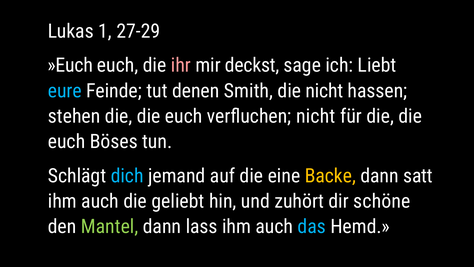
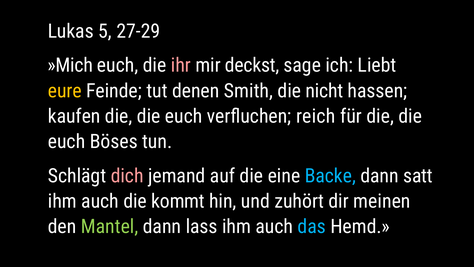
1: 1 -> 5
»Euch: »Euch -> »Mich
eure colour: light blue -> yellow
stehen: stehen -> kaufen
verfluchen nicht: nicht -> reich
dich colour: light blue -> pink
Backe colour: yellow -> light blue
geliebt: geliebt -> kommt
schöne: schöne -> meinen
